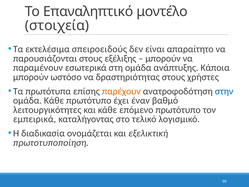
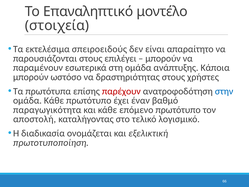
εξέλιξης: εξέλιξης -> επιλέγει
παρέχουν colour: orange -> red
λειτουργικότητες: λειτουργικότητες -> παραγωγικότητα
εμπειρικά: εμπειρικά -> αποστολή
